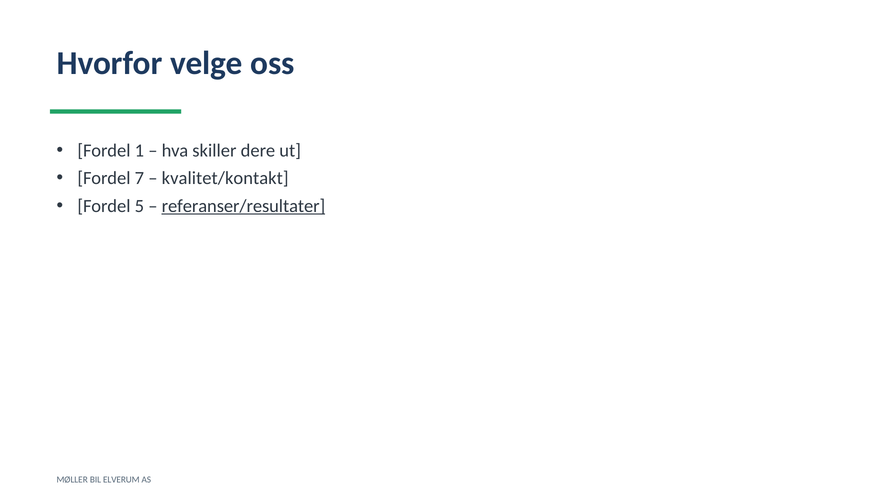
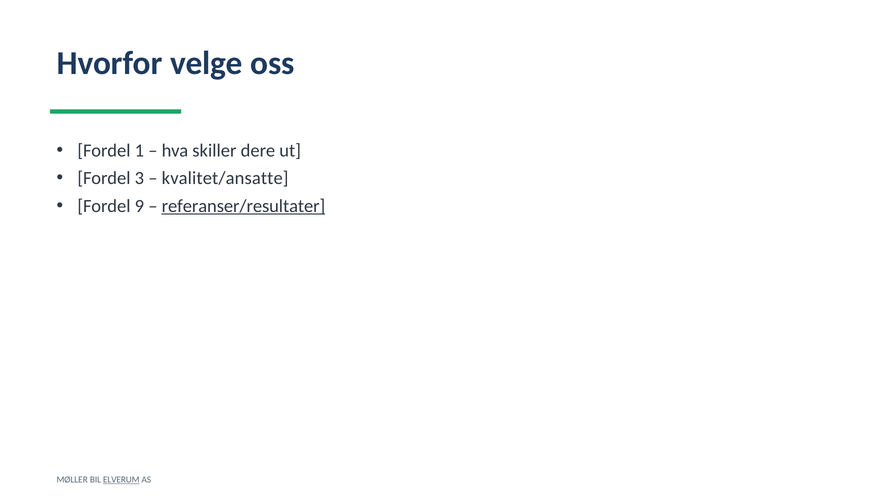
7: 7 -> 3
kvalitet/kontakt: kvalitet/kontakt -> kvalitet/ansatte
5: 5 -> 9
ELVERUM underline: none -> present
